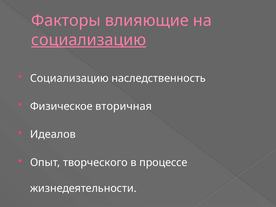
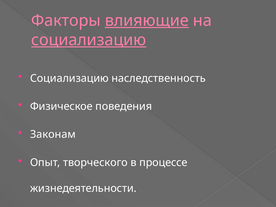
влияющие underline: none -> present
вторичная: вторичная -> поведения
Идеалов: Идеалов -> Законам
